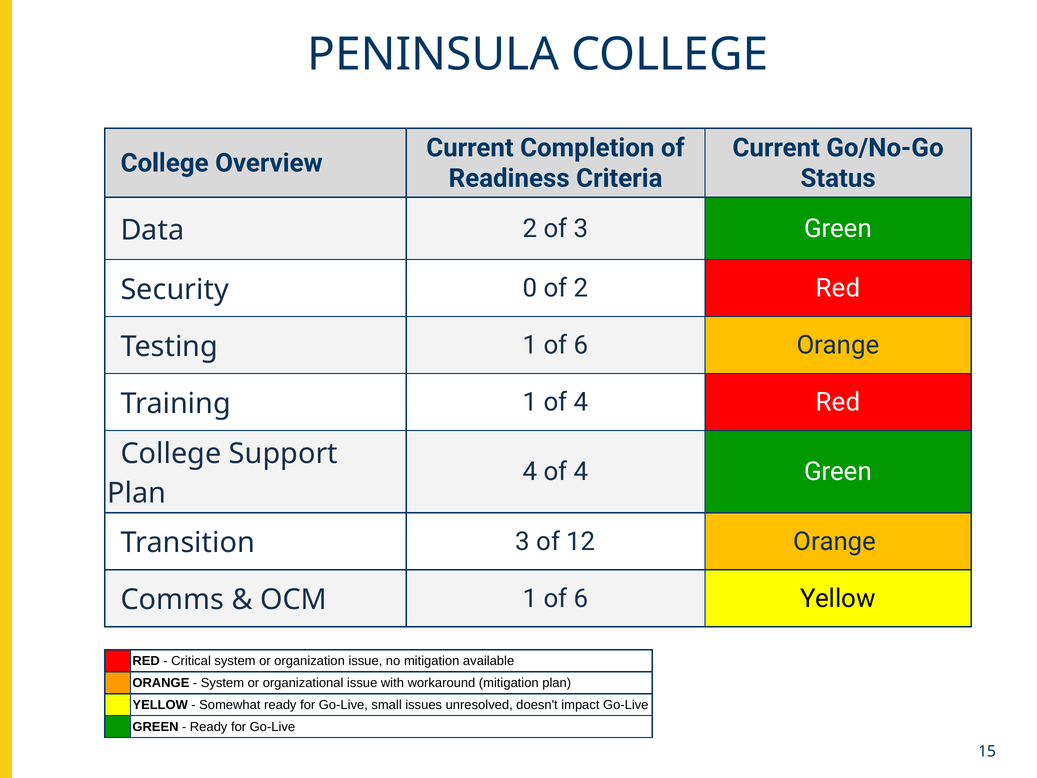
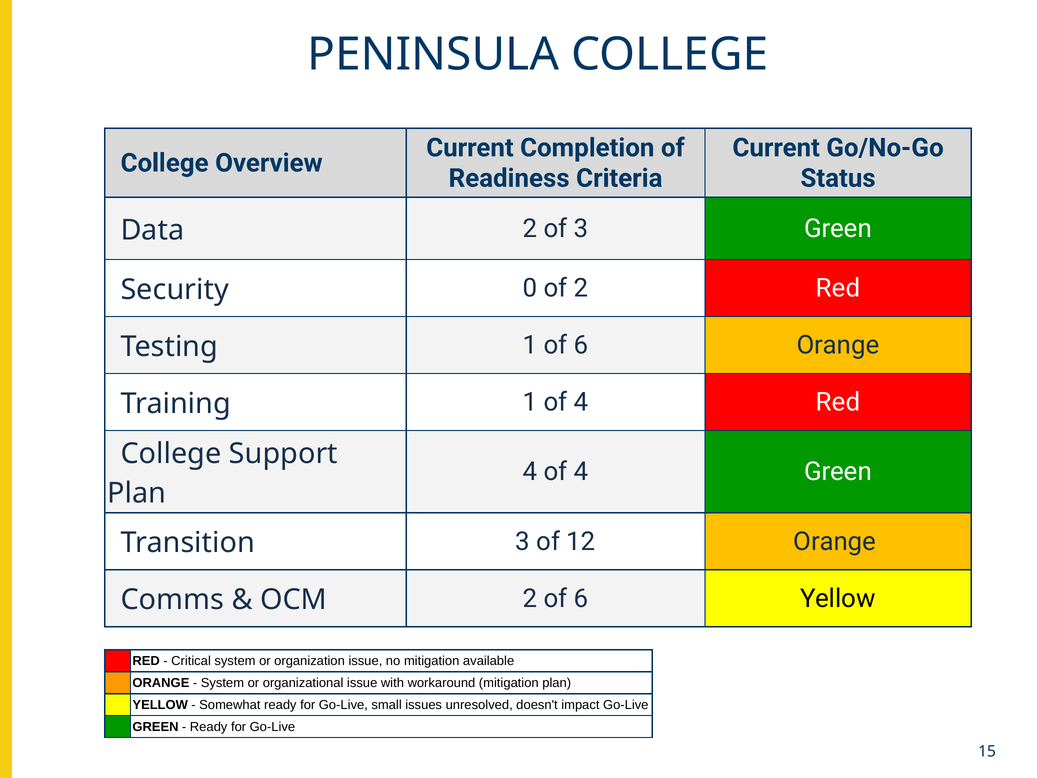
OCM 1: 1 -> 2
